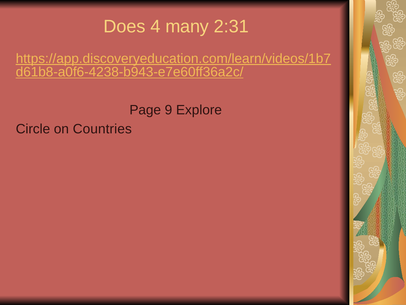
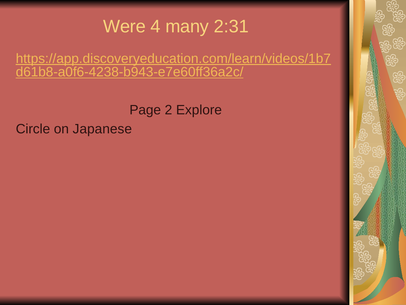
Does: Does -> Were
9: 9 -> 2
Countries: Countries -> Japanese
